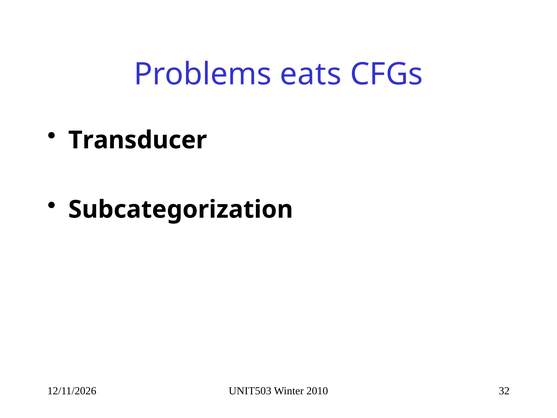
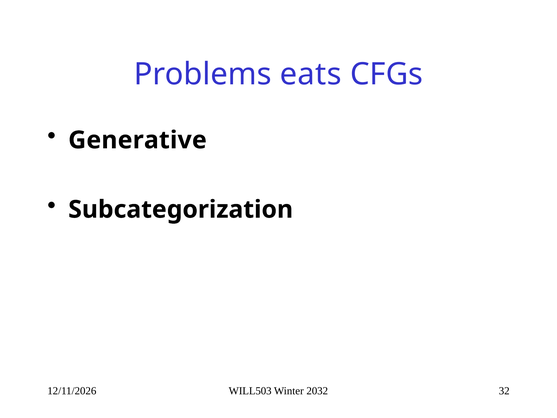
Transducer: Transducer -> Generative
UNIT503: UNIT503 -> WILL503
2010: 2010 -> 2032
